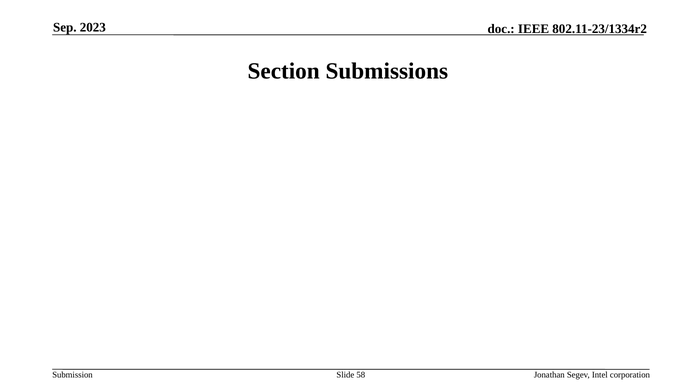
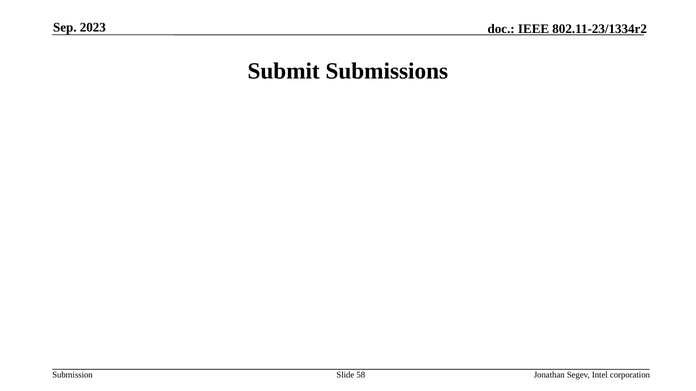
Section: Section -> Submit
